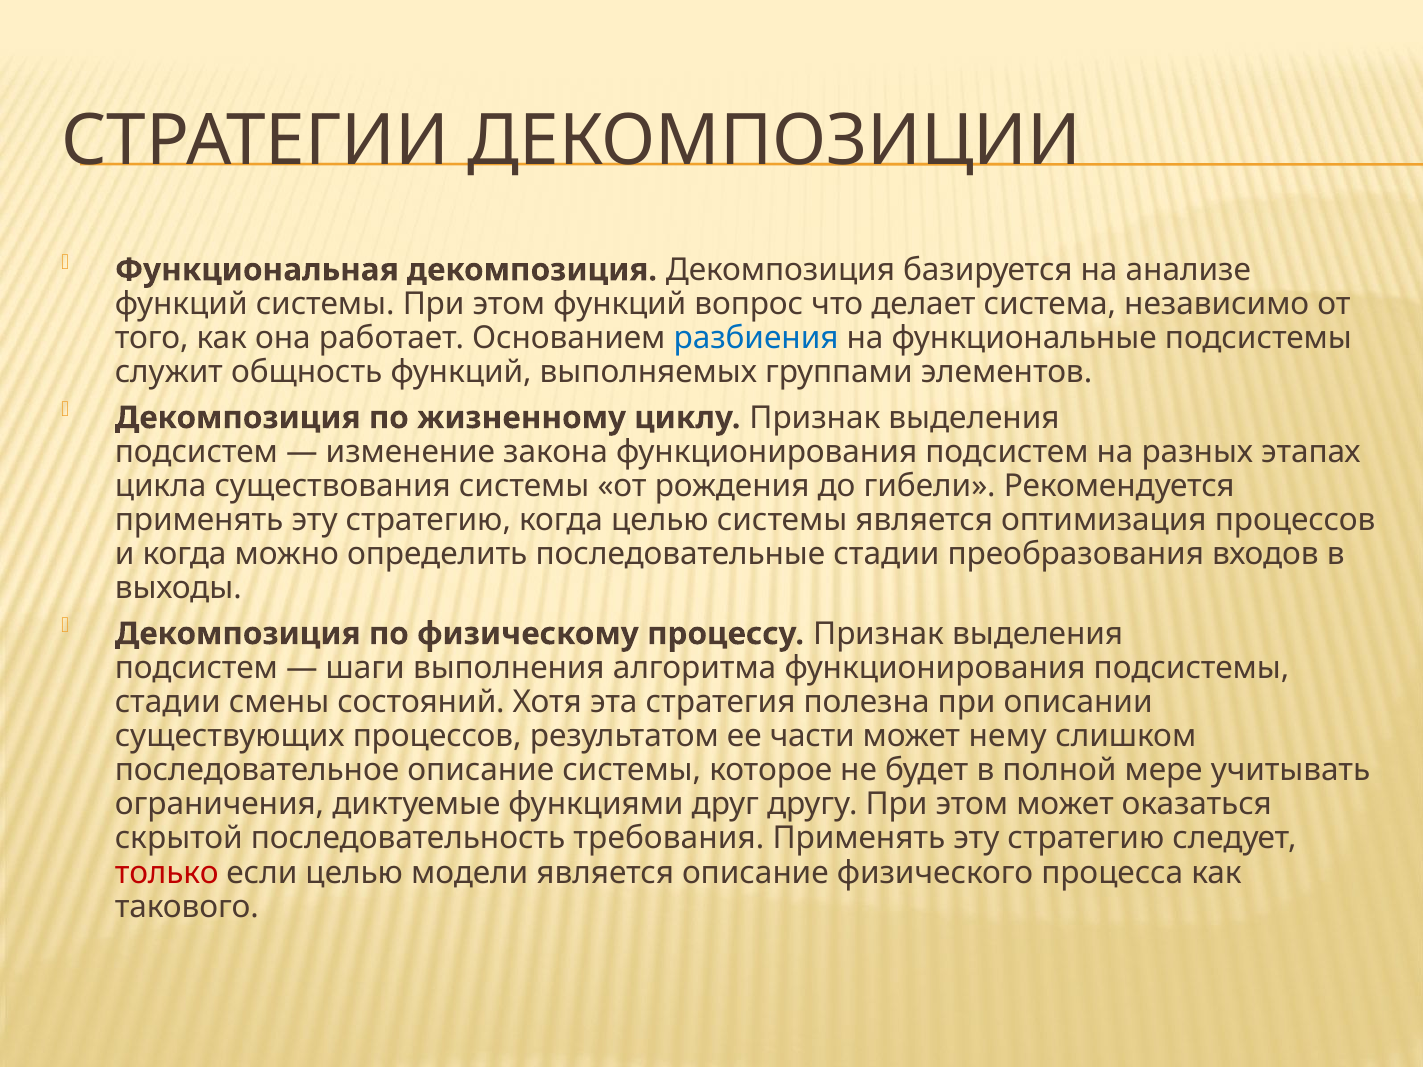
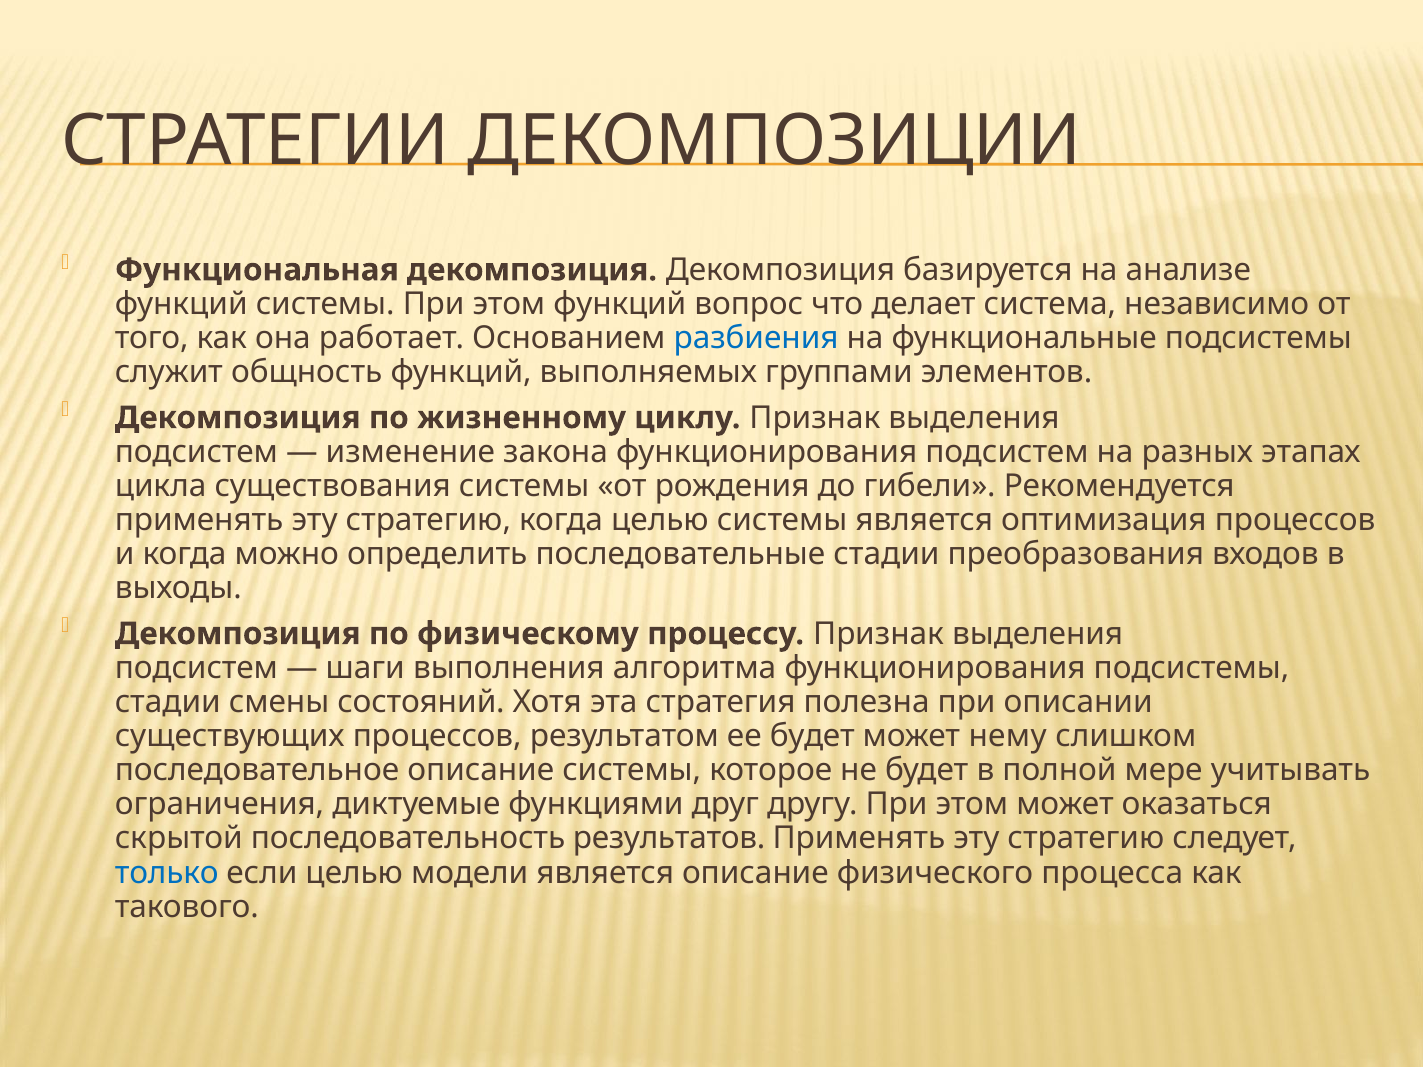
ее части: части -> будет
требования: требования -> результатов
только colour: red -> blue
